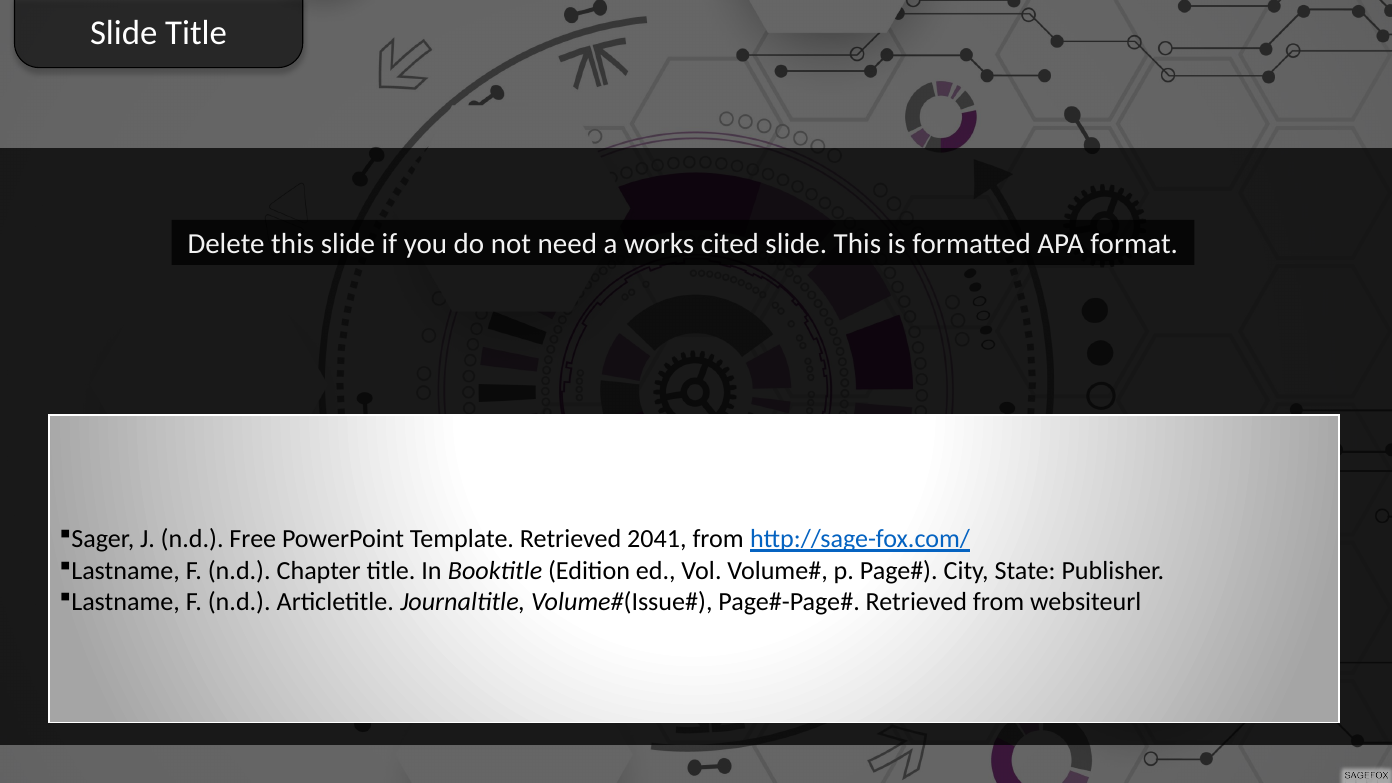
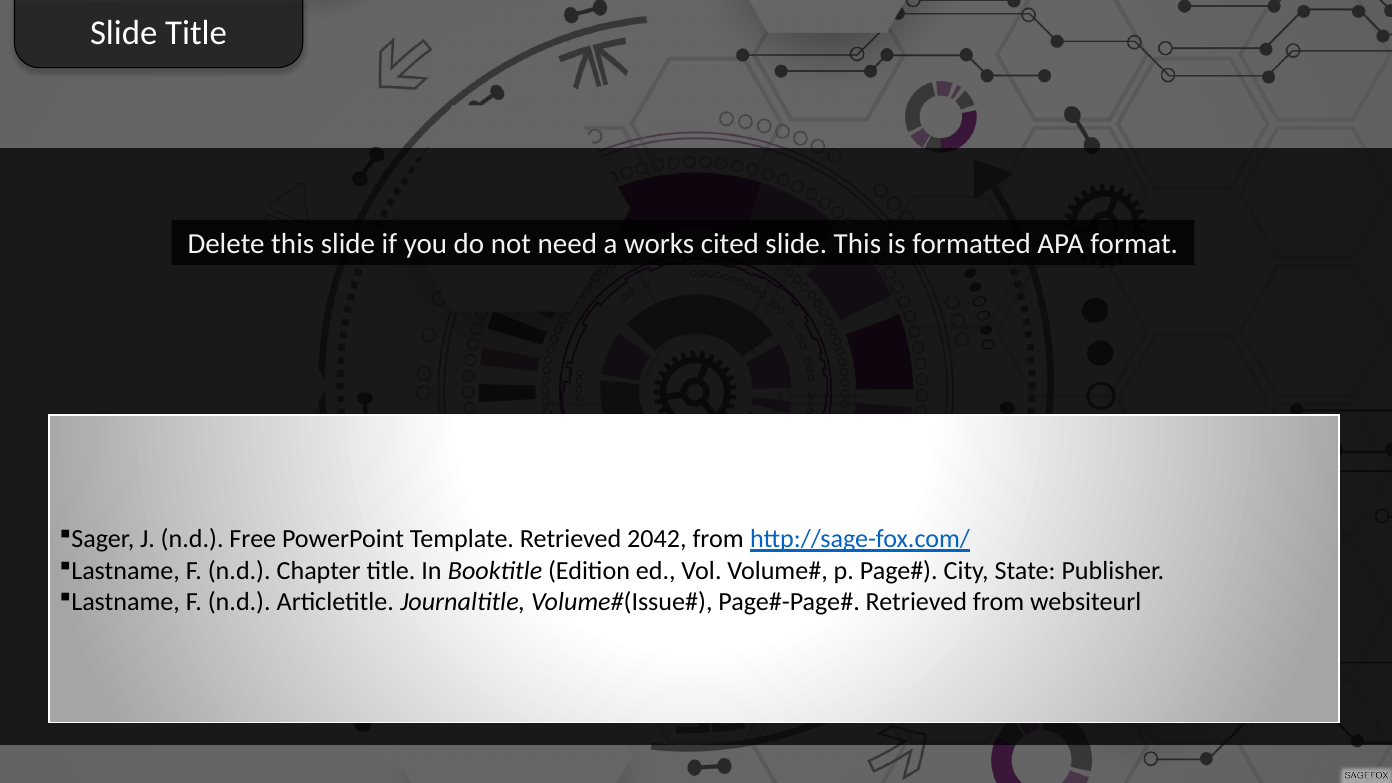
2041: 2041 -> 2042
